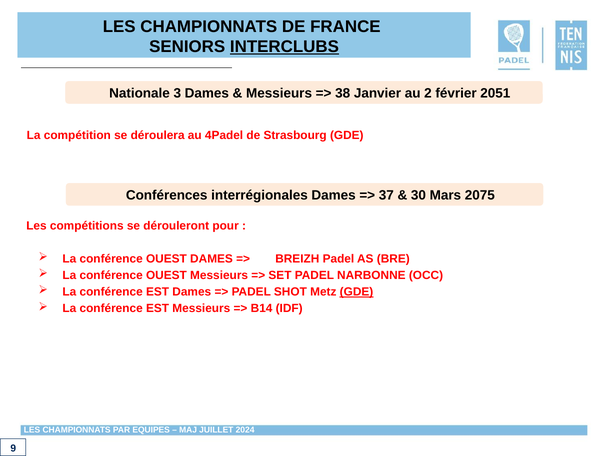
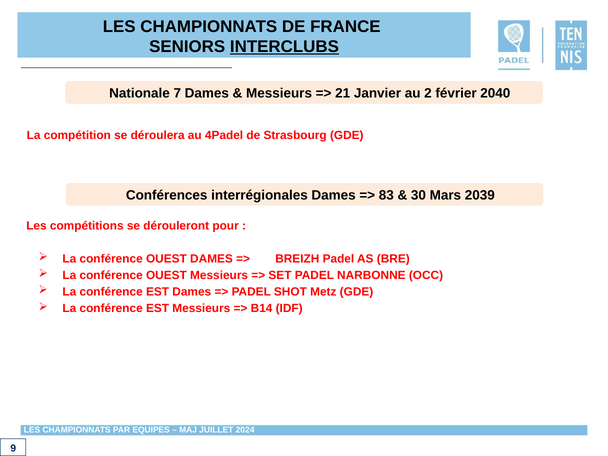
3: 3 -> 7
38: 38 -> 21
2051: 2051 -> 2040
37: 37 -> 83
2075: 2075 -> 2039
GDE at (357, 292) underline: present -> none
